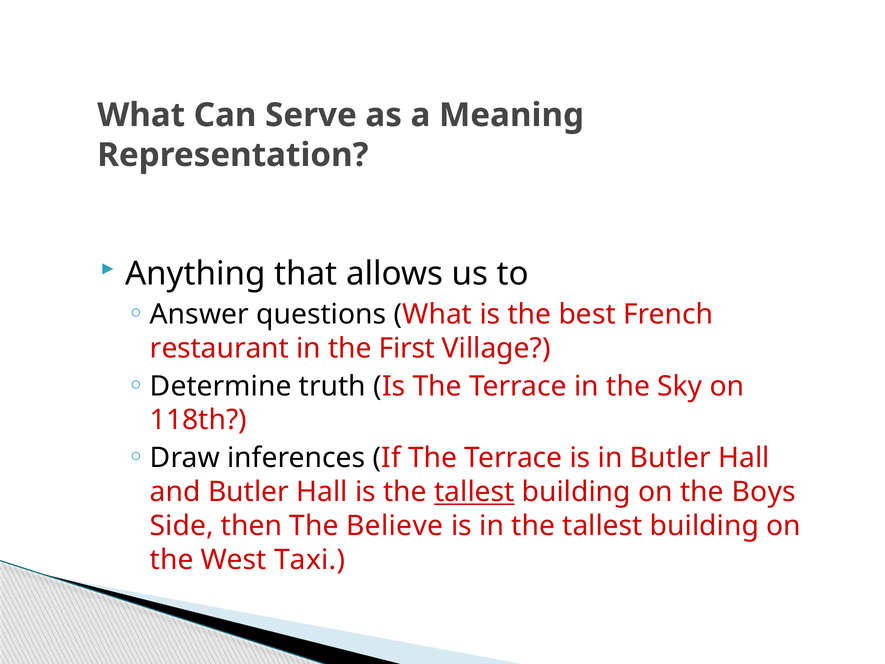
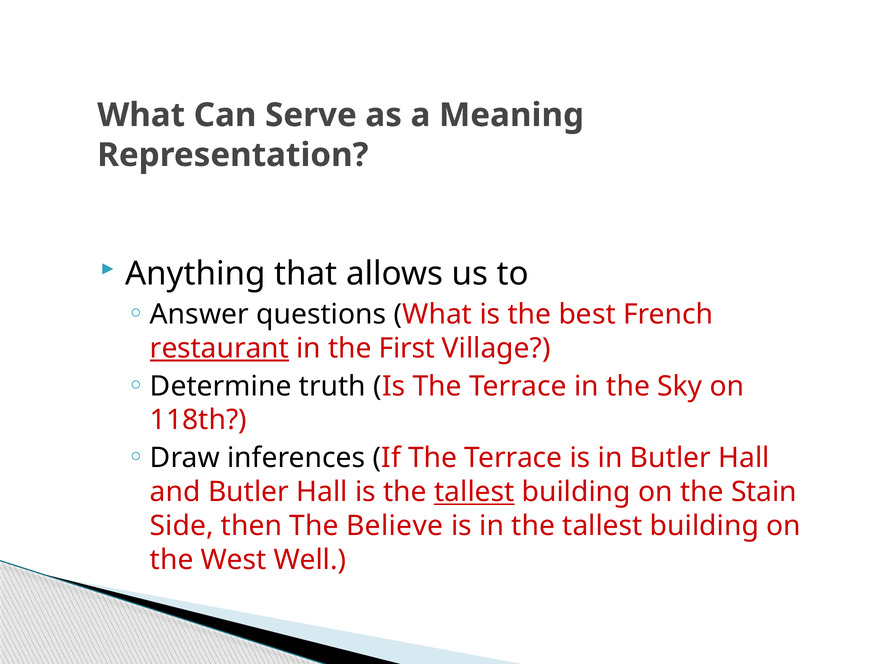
restaurant underline: none -> present
Boys: Boys -> Stain
Taxi: Taxi -> Well
